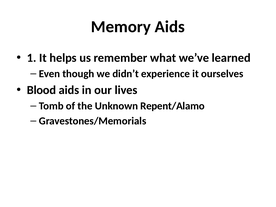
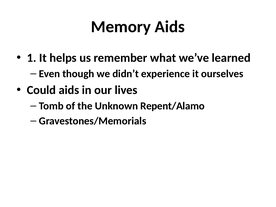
Blood: Blood -> Could
